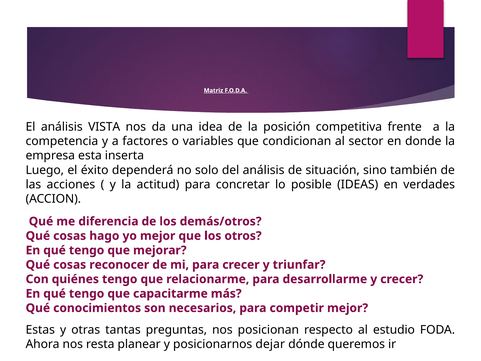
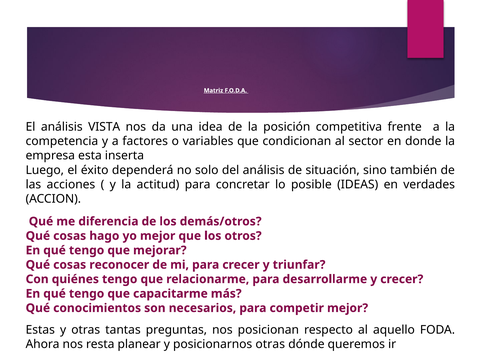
estudio: estudio -> aquello
posicionarnos dejar: dejar -> otras
